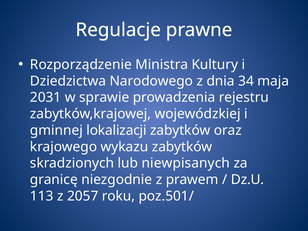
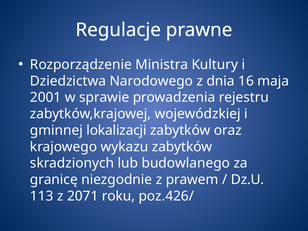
34: 34 -> 16
2031: 2031 -> 2001
niewpisanych: niewpisanych -> budowlanego
2057: 2057 -> 2071
poz.501/: poz.501/ -> poz.426/
